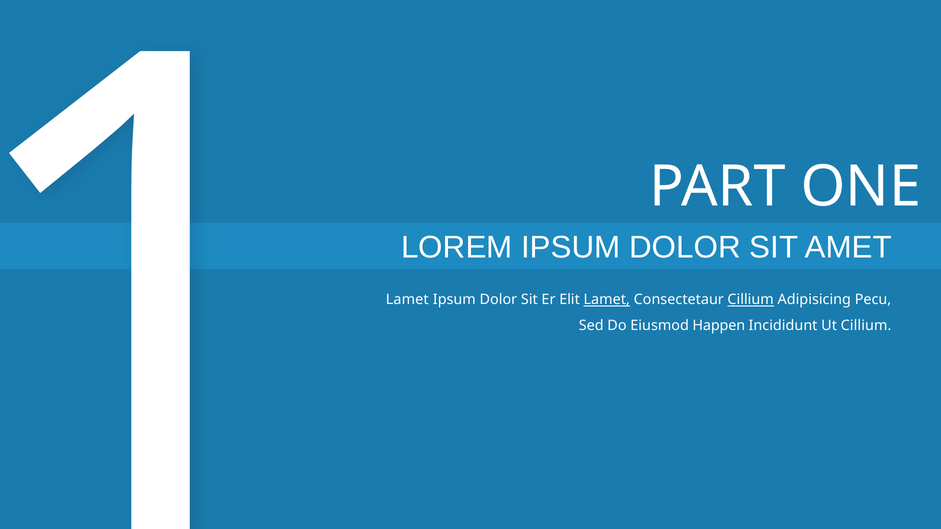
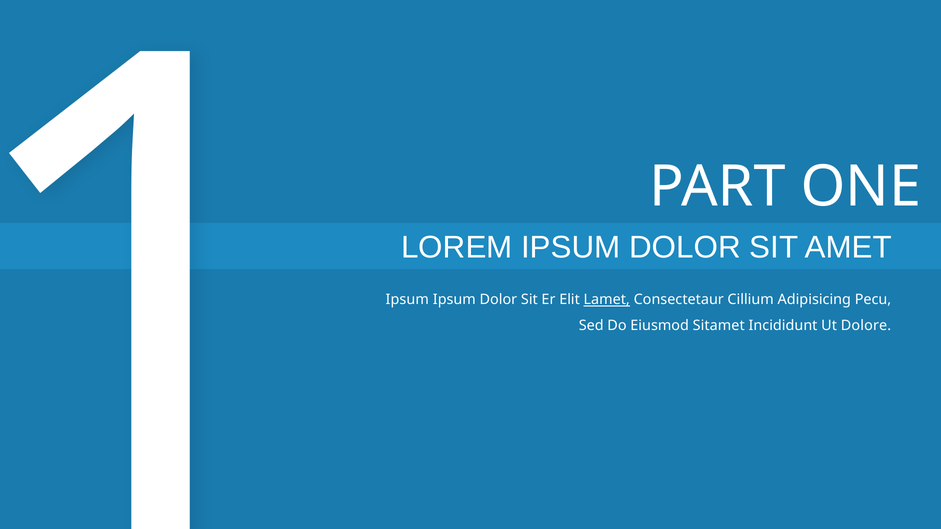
Lamet at (407, 300): Lamet -> Ipsum
Cillium at (751, 300) underline: present -> none
Happen: Happen -> Sitamet
Ut Cillium: Cillium -> Dolore
